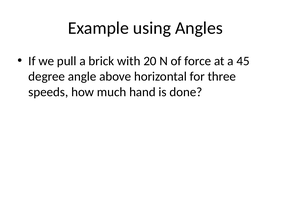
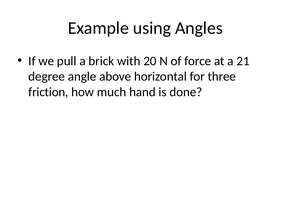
45: 45 -> 21
speeds: speeds -> friction
